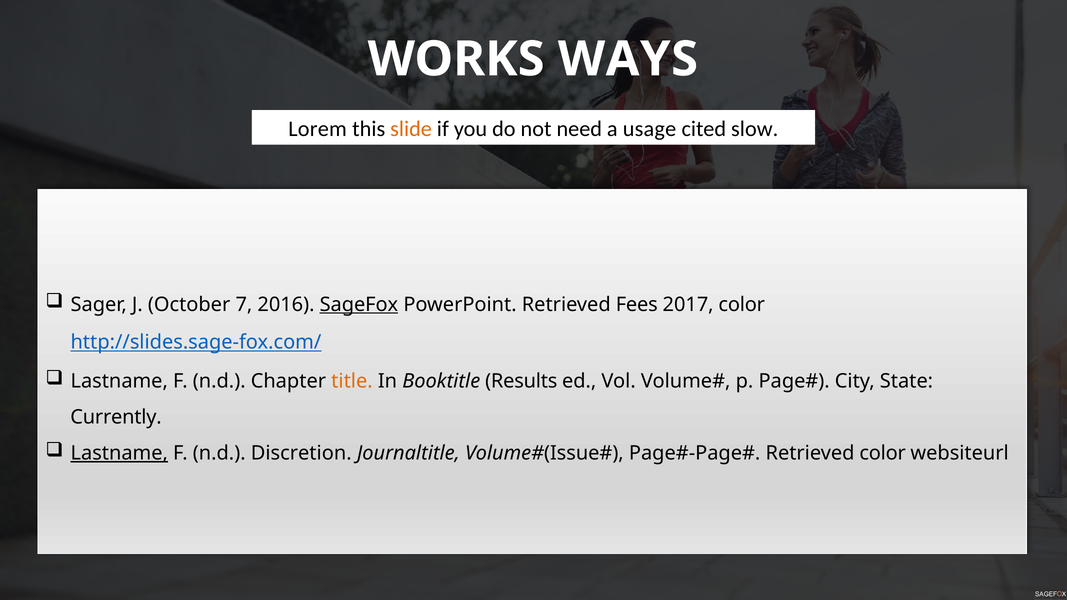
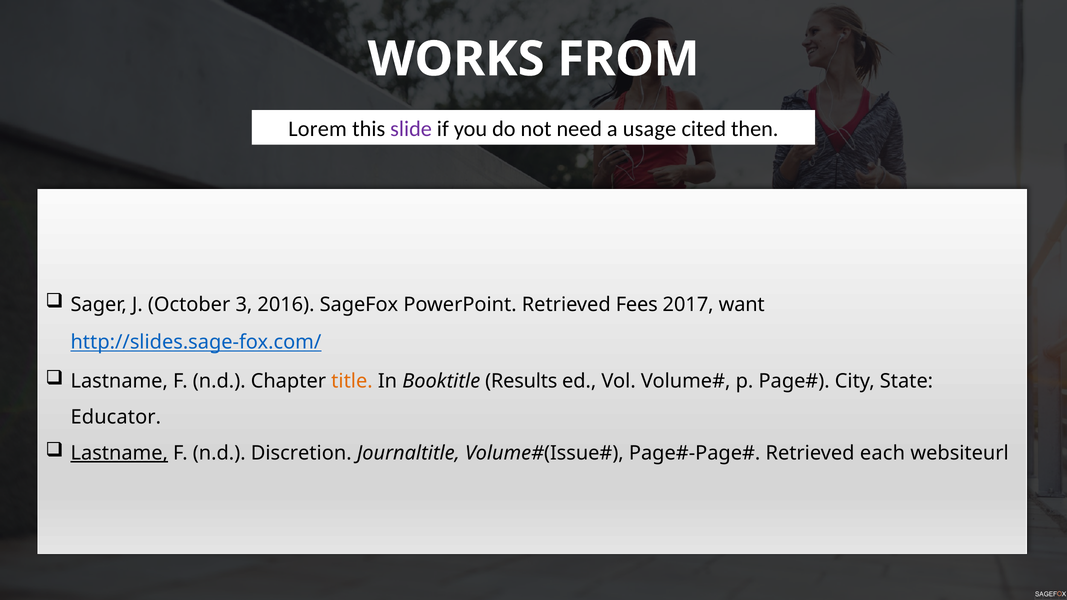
WAYS: WAYS -> FROM
slide colour: orange -> purple
slow: slow -> then
7: 7 -> 3
SageFox underline: present -> none
2017 color: color -> want
Currently: Currently -> Educator
Retrieved color: color -> each
